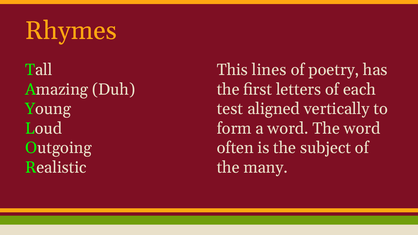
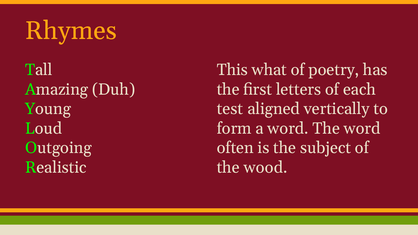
lines: lines -> what
many: many -> wood
